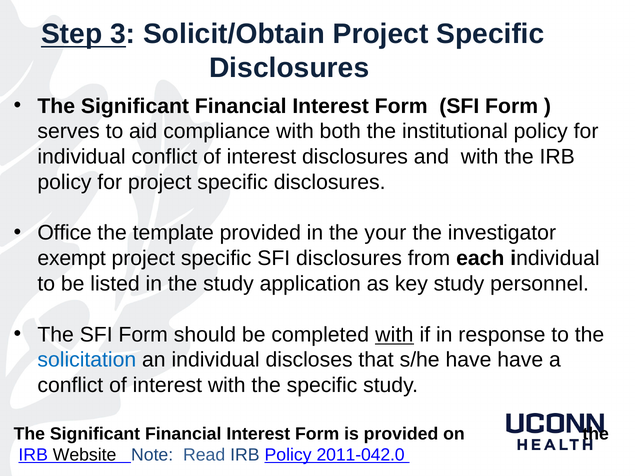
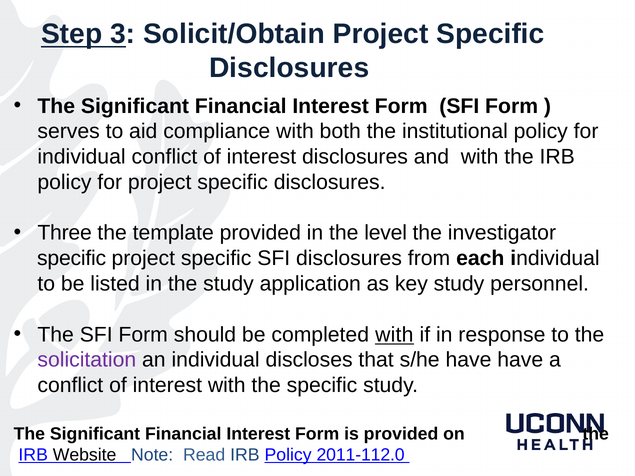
Office: Office -> Three
your: your -> level
exempt at (72, 259): exempt -> specific
solicitation colour: blue -> purple
2011-042.0: 2011-042.0 -> 2011-112.0
